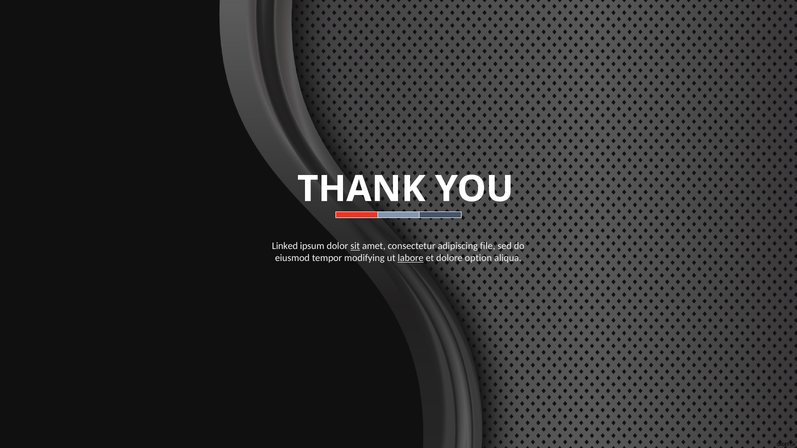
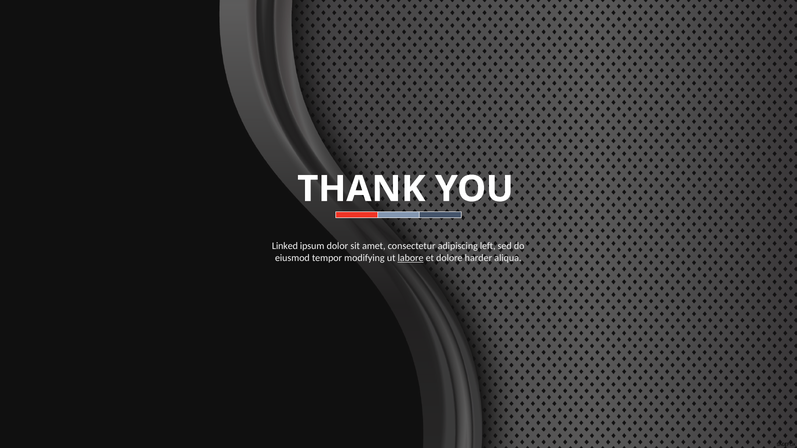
sit underline: present -> none
file: file -> left
option: option -> harder
